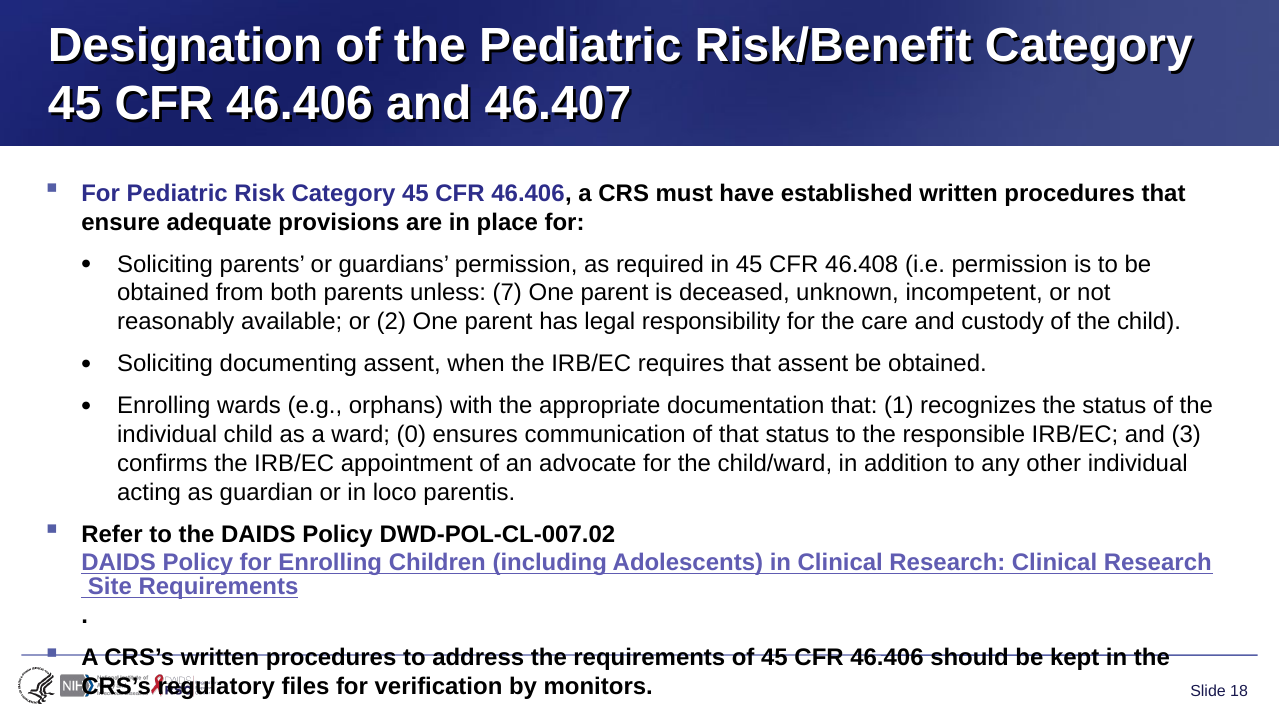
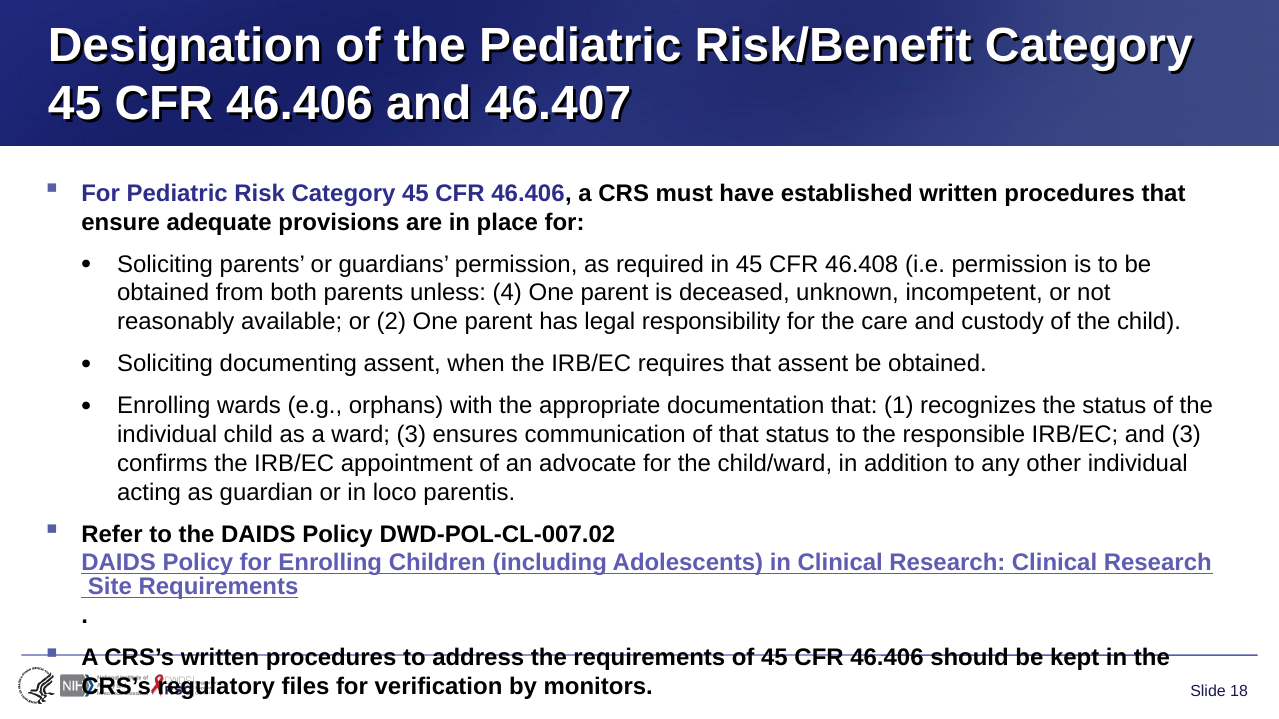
7: 7 -> 4
ward 0: 0 -> 3
